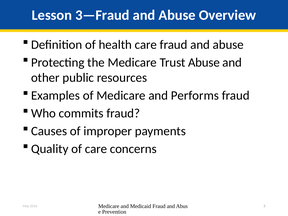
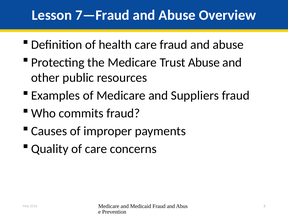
3—Fraud: 3—Fraud -> 7—Fraud
Performs: Performs -> Suppliers
